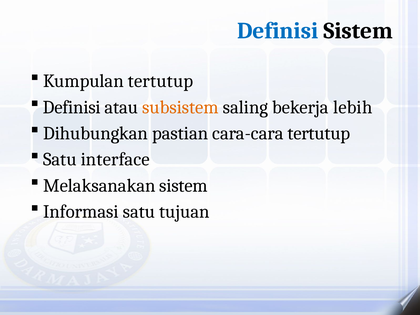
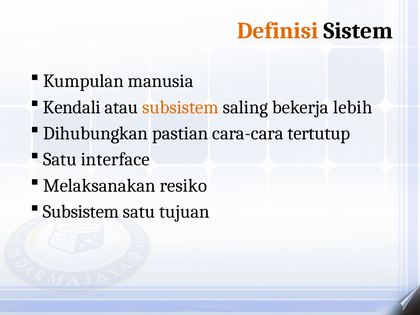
Definisi at (278, 31) colour: blue -> orange
Kumpulan tertutup: tertutup -> manusia
Definisi at (72, 107): Definisi -> Kendali
Melaksanakan sistem: sistem -> resiko
Informasi at (81, 212): Informasi -> Subsistem
